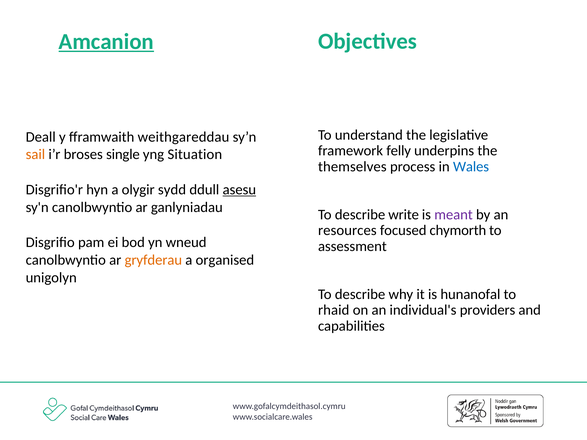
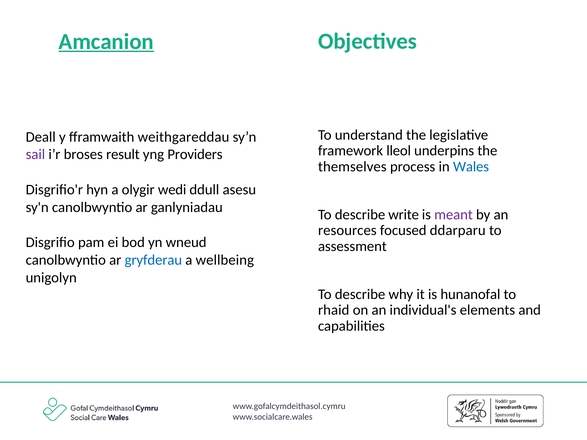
felly: felly -> lleol
sail colour: orange -> purple
single: single -> result
Situation: Situation -> Providers
sydd: sydd -> wedi
asesu underline: present -> none
chymorth: chymorth -> ddarparu
gryfderau colour: orange -> blue
organised: organised -> wellbeing
providers: providers -> elements
